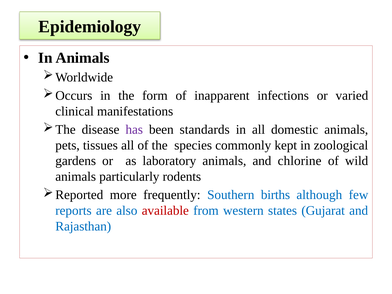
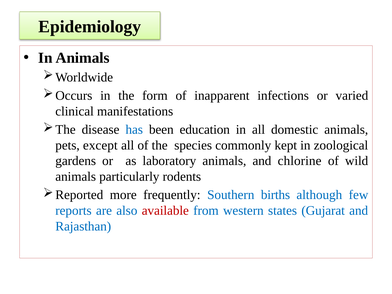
has colour: purple -> blue
standards: standards -> education
tissues: tissues -> except
